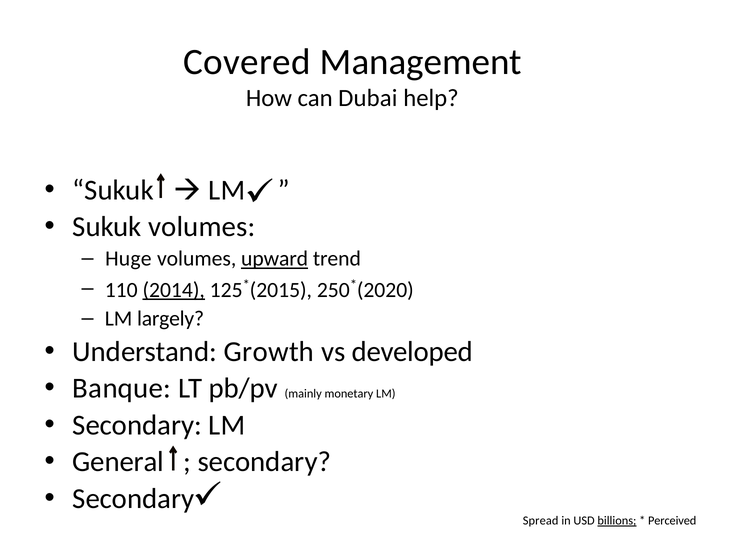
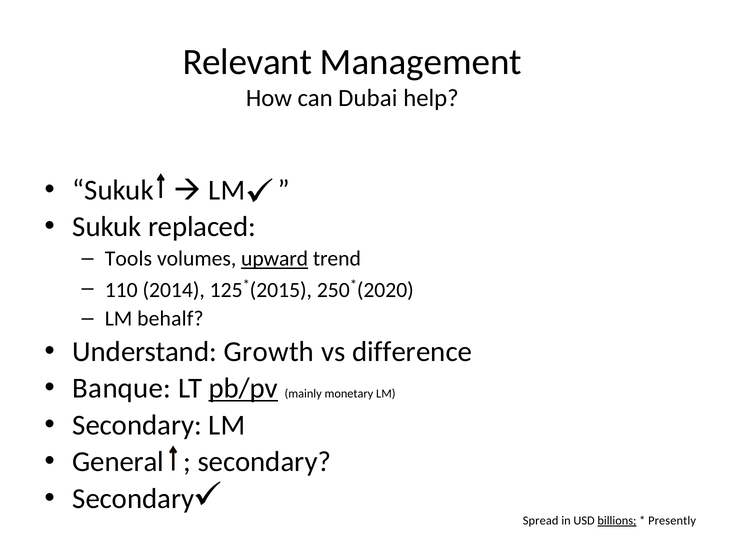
Covered: Covered -> Relevant
Sukuk volumes: volumes -> replaced
Huge: Huge -> Tools
2014 underline: present -> none
largely: largely -> behalf
developed: developed -> difference
pb/pv underline: none -> present
Perceived: Perceived -> Presently
